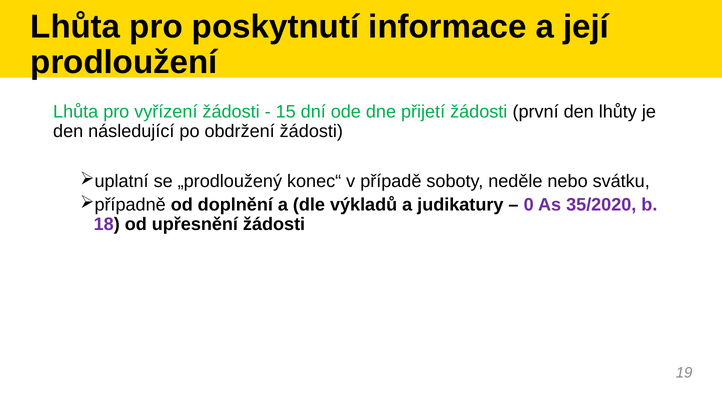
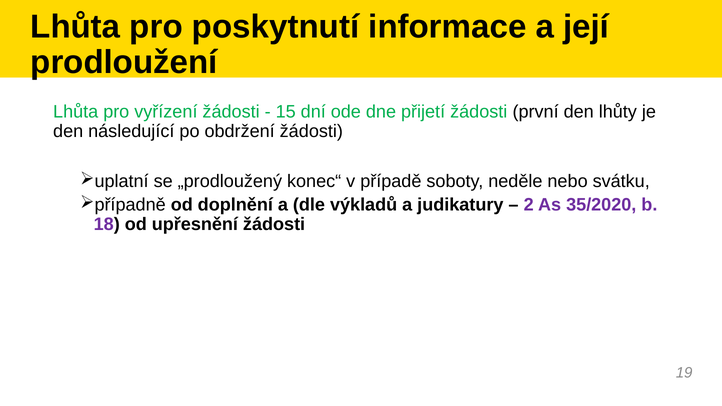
0: 0 -> 2
